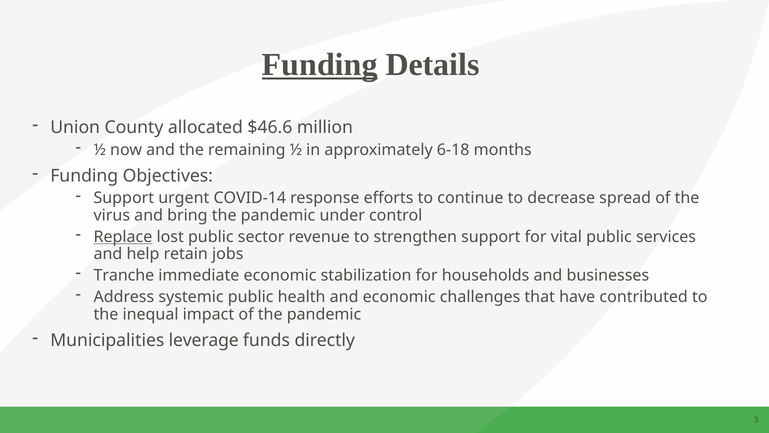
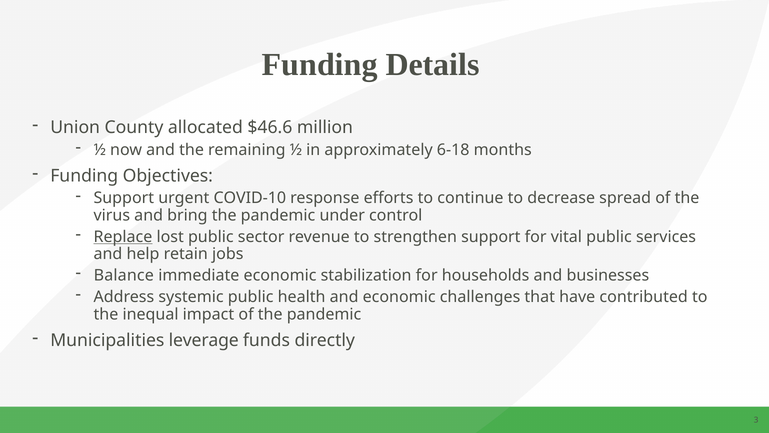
Funding at (320, 65) underline: present -> none
COVID-14: COVID-14 -> COVID-10
Tranche: Tranche -> Balance
